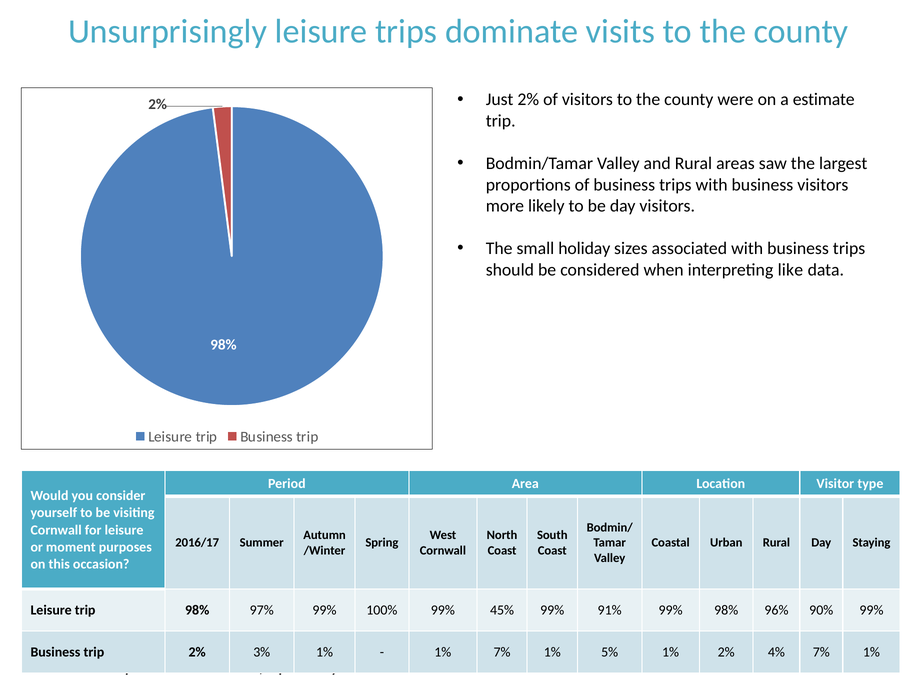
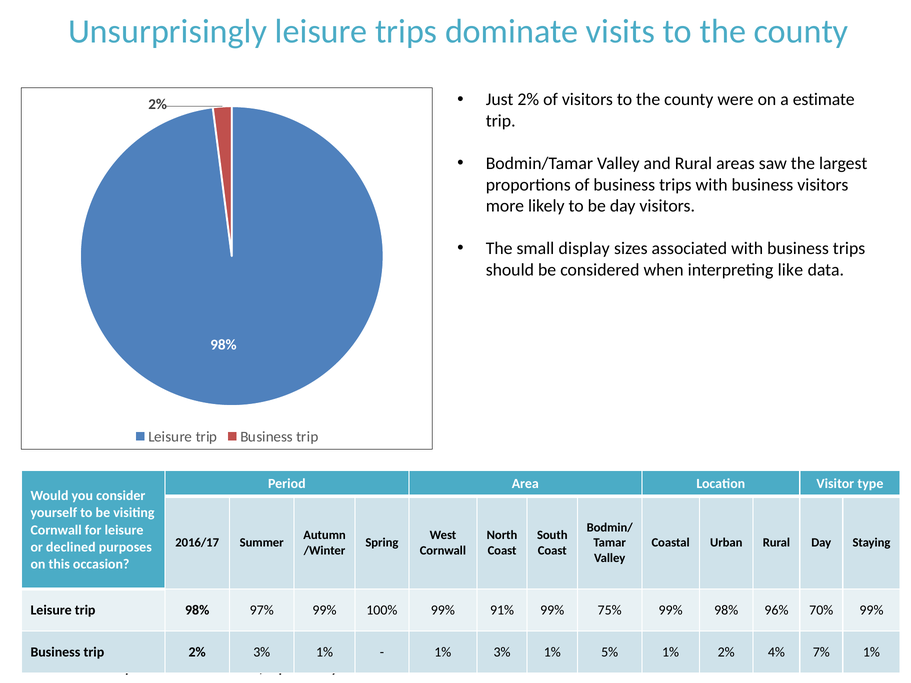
holiday: holiday -> display
moment: moment -> declined
45%: 45% -> 91%
91%: 91% -> 75%
90%: 90% -> 70%
1% 7%: 7% -> 3%
